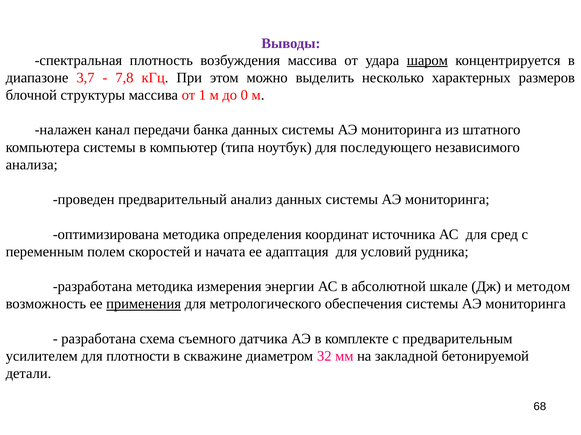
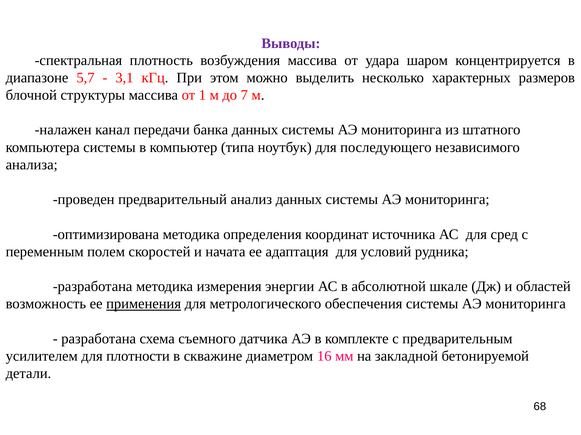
шаром underline: present -> none
3,7: 3,7 -> 5,7
7,8: 7,8 -> 3,1
0: 0 -> 7
методом: методом -> областей
32: 32 -> 16
